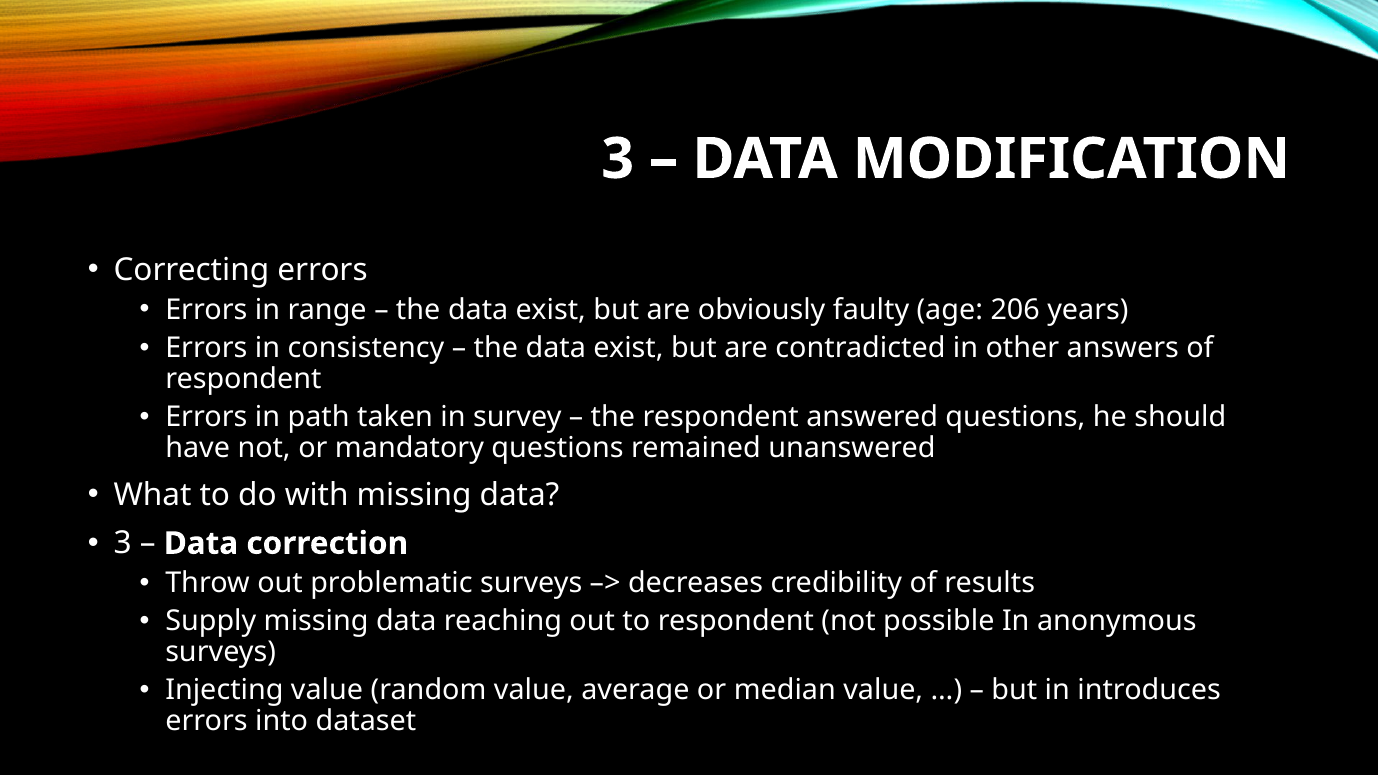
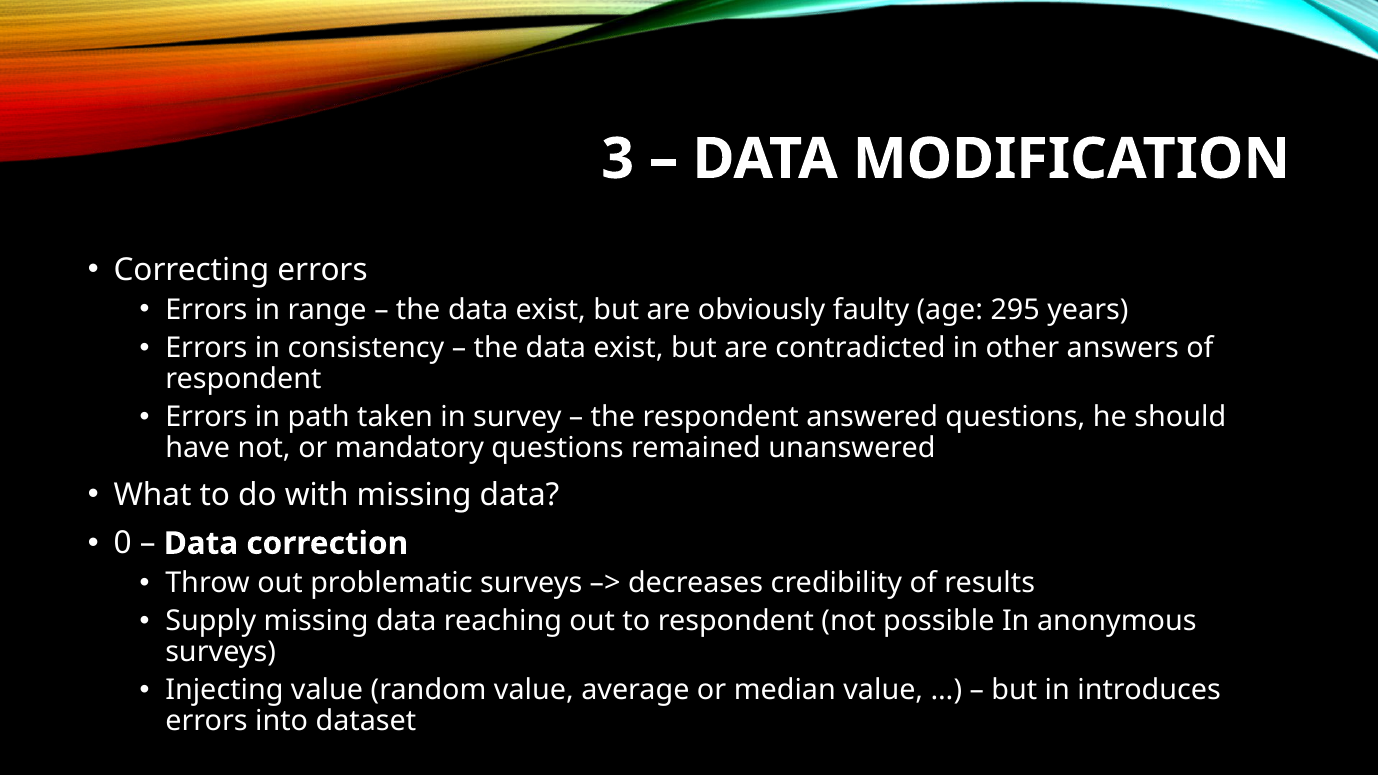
206: 206 -> 295
3 at (123, 543): 3 -> 0
